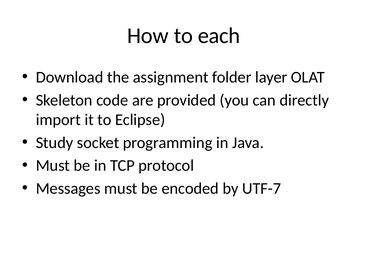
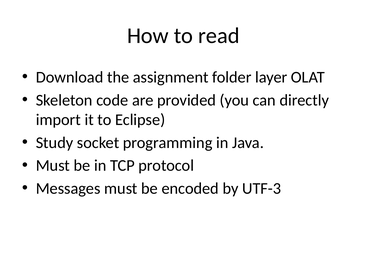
each: each -> read
UTF-7: UTF-7 -> UTF-3
